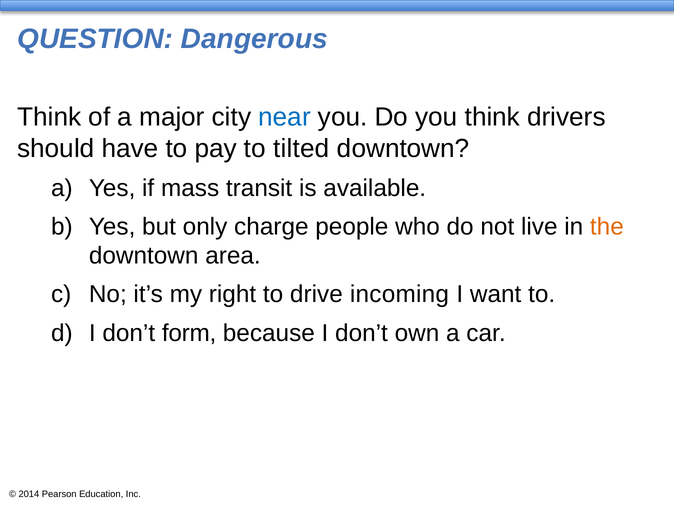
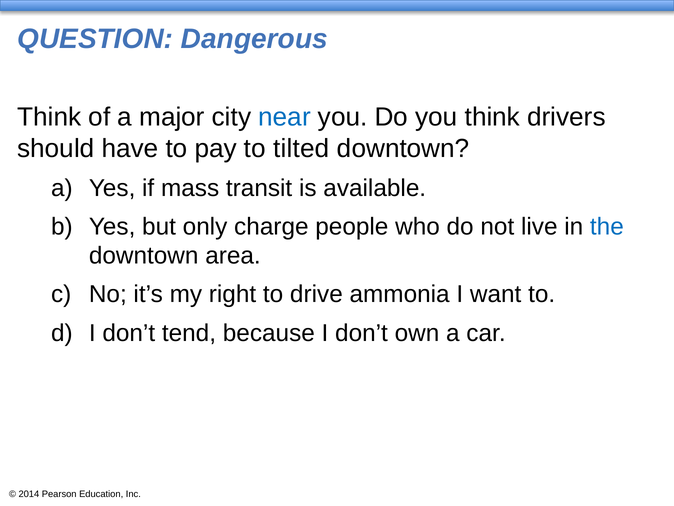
the colour: orange -> blue
incoming: incoming -> ammonia
form: form -> tend
